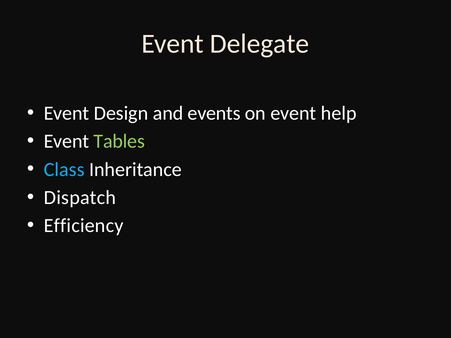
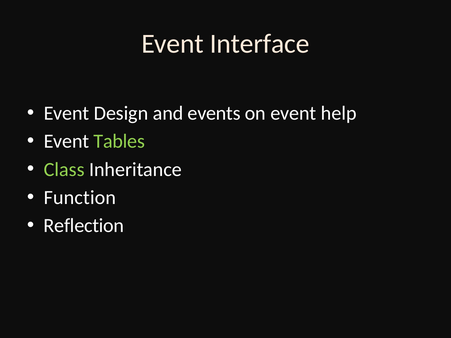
Delegate: Delegate -> Interface
Class colour: light blue -> light green
Dispatch: Dispatch -> Function
Efficiency: Efficiency -> Reflection
